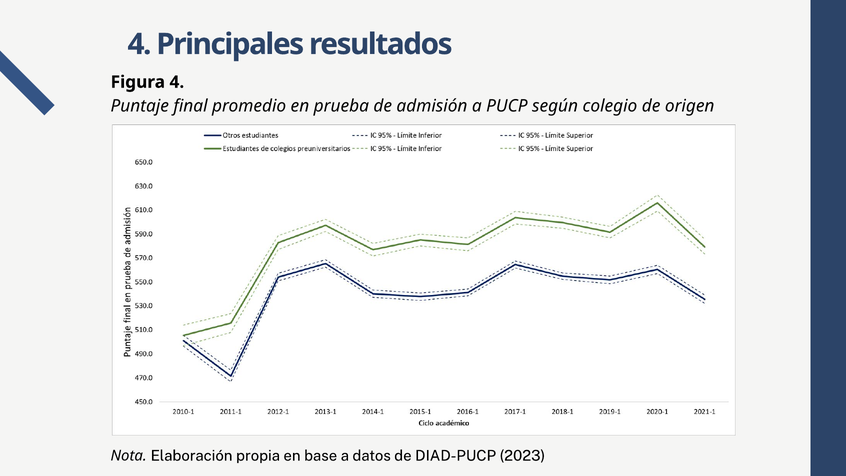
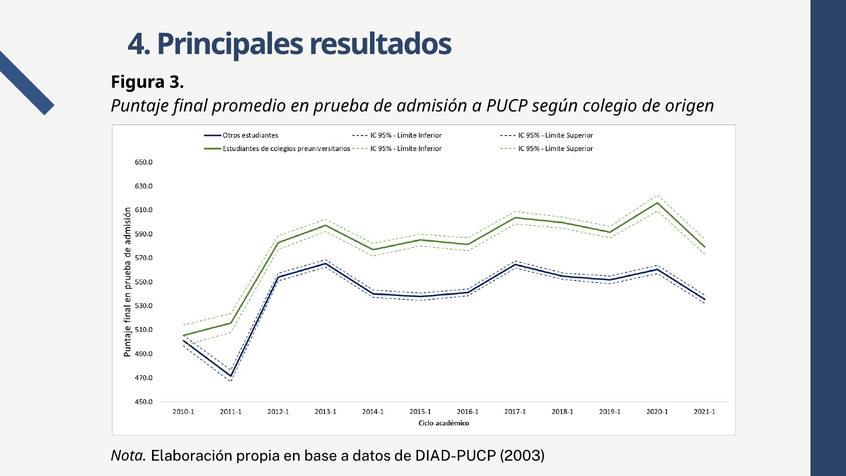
4 at (177, 82): 4 -> 3
2023: 2023 -> 2003
